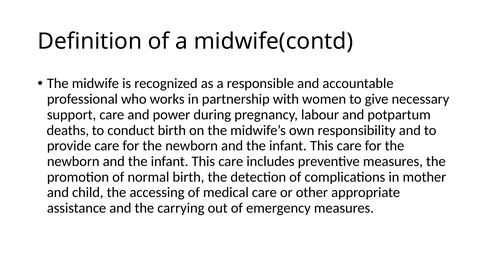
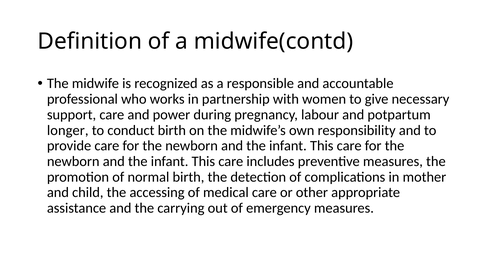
deaths: deaths -> longer
